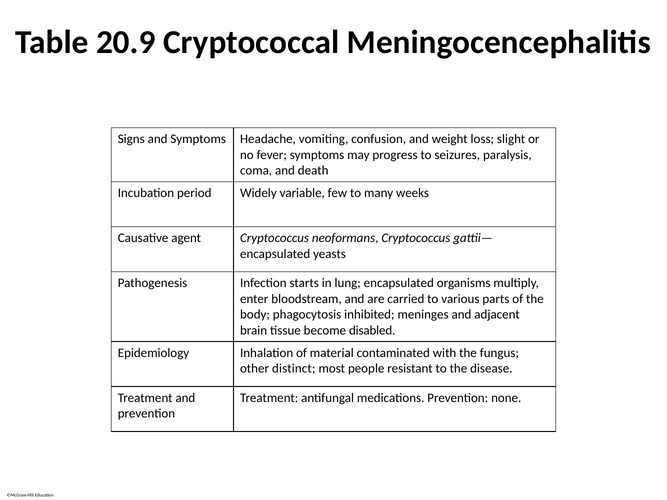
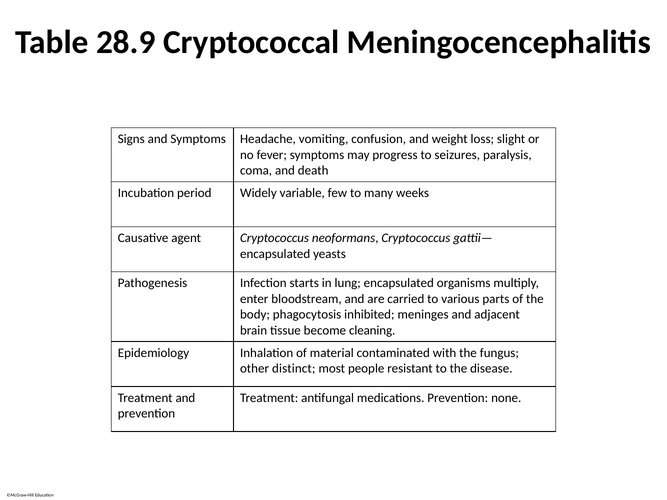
20.9: 20.9 -> 28.9
disabled: disabled -> cleaning
